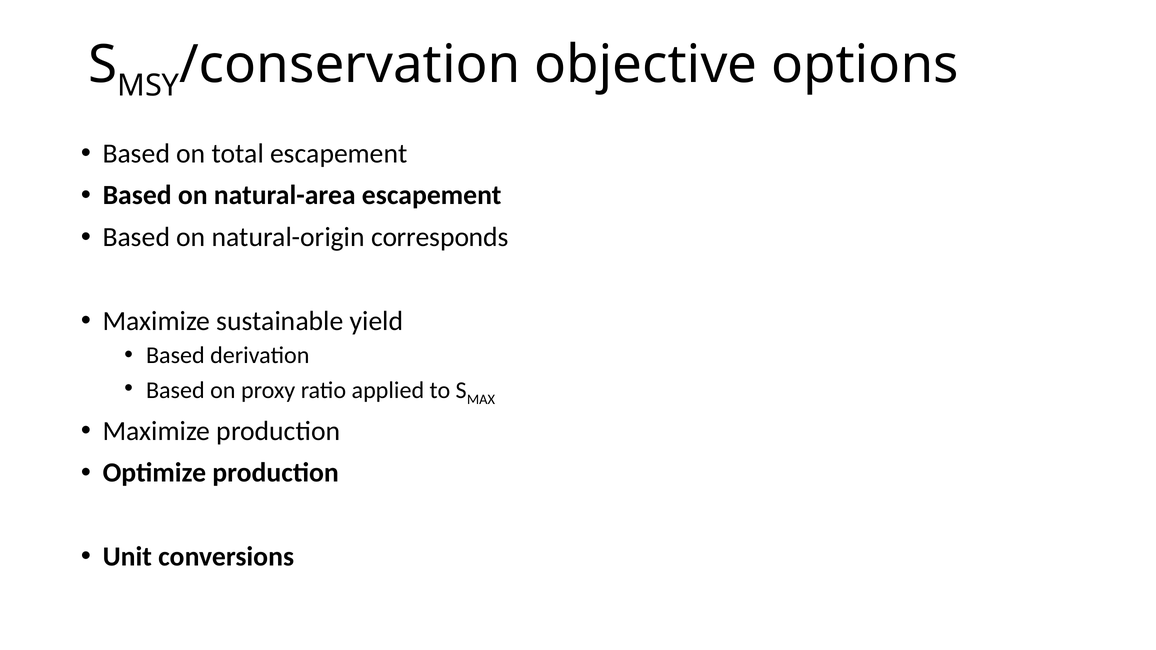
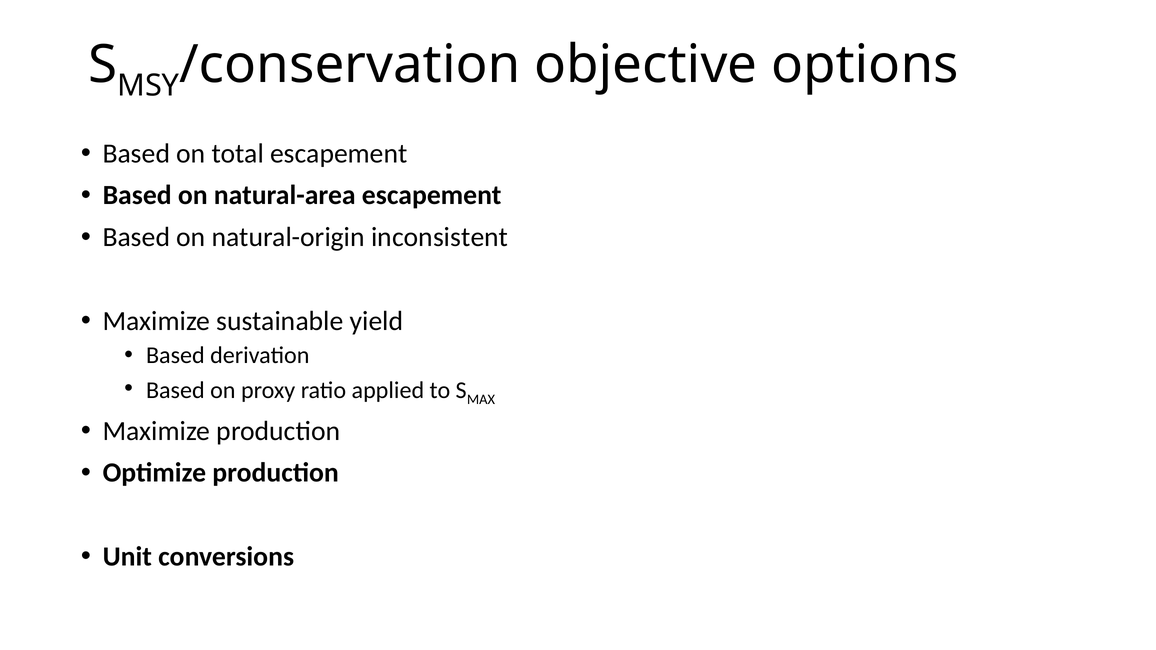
corresponds: corresponds -> inconsistent
